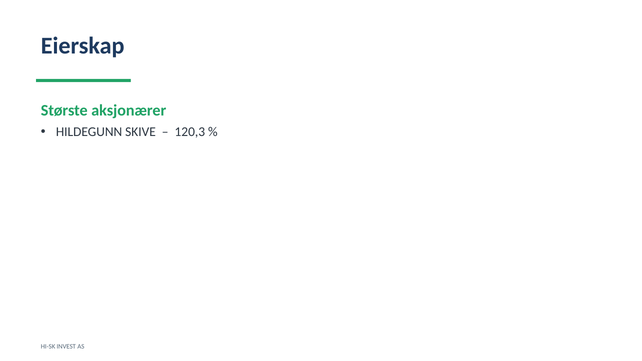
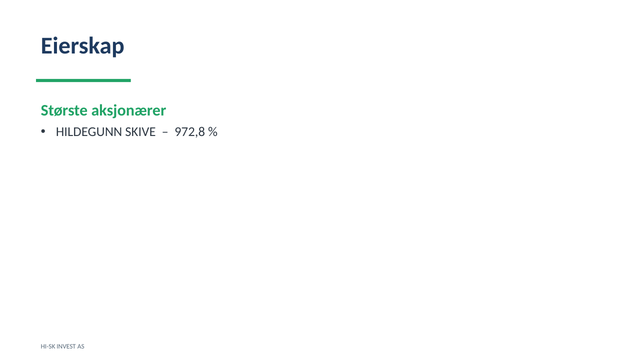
120,3: 120,3 -> 972,8
